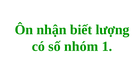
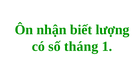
nhóm: nhóm -> tháng
